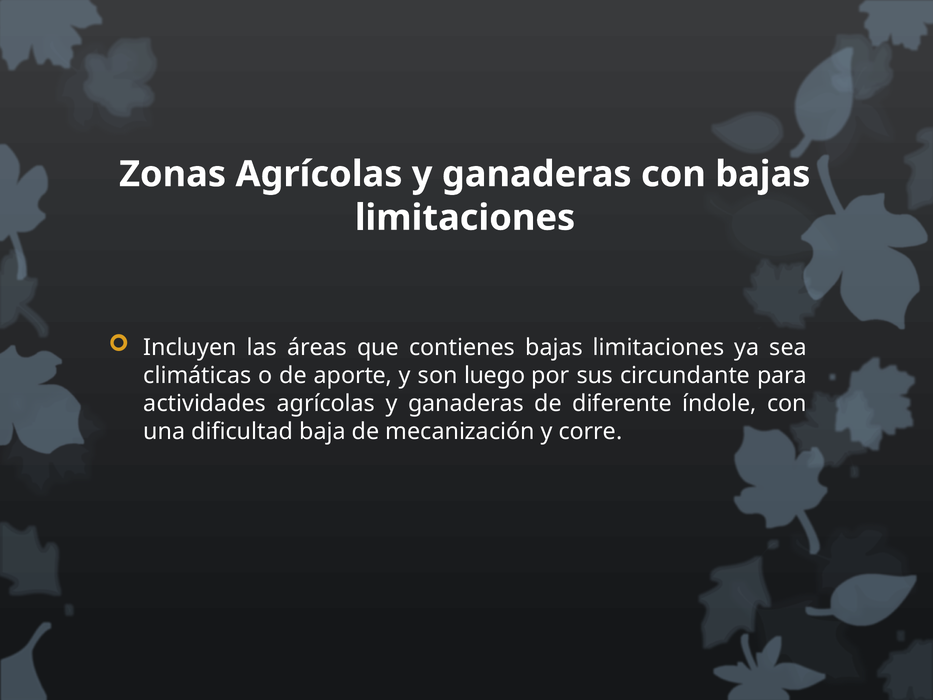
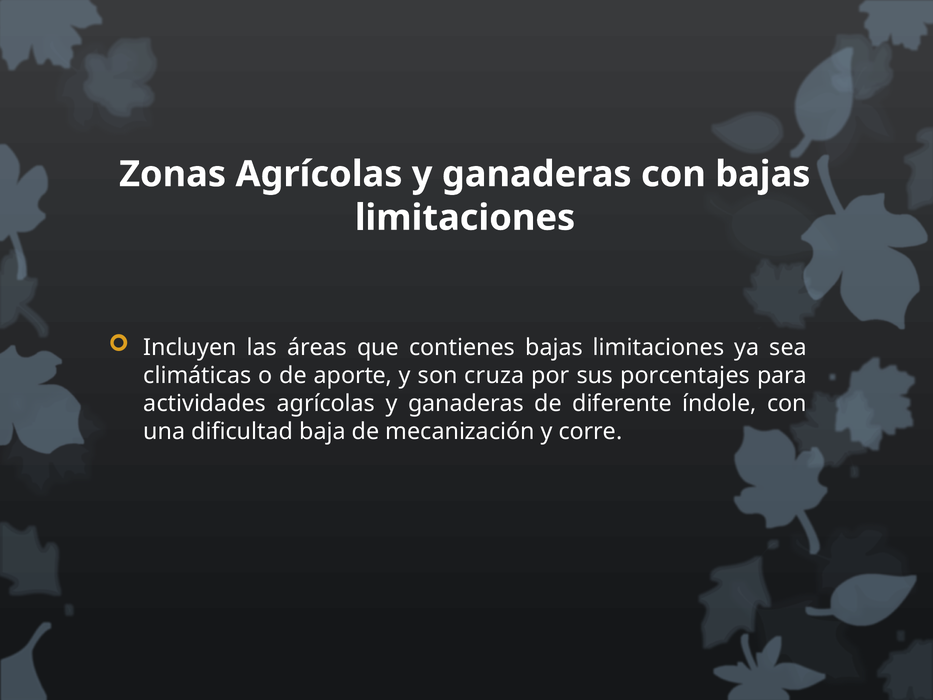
luego: luego -> cruza
circundante: circundante -> porcentajes
